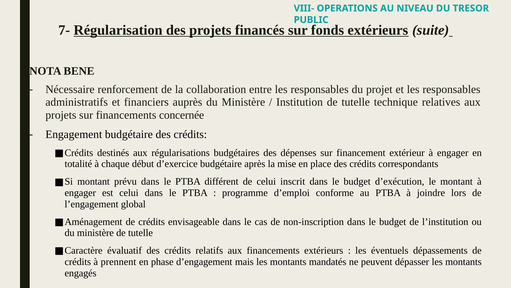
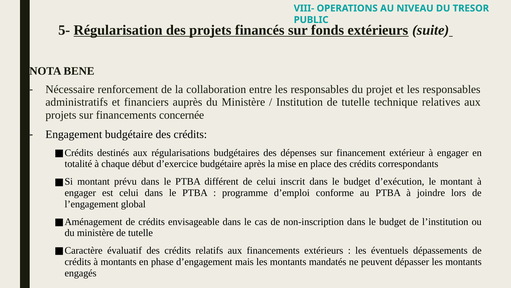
7-: 7- -> 5-
à prennent: prennent -> montants
